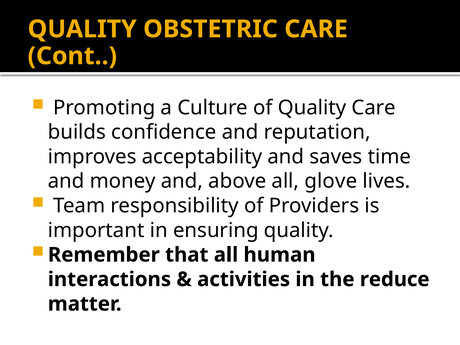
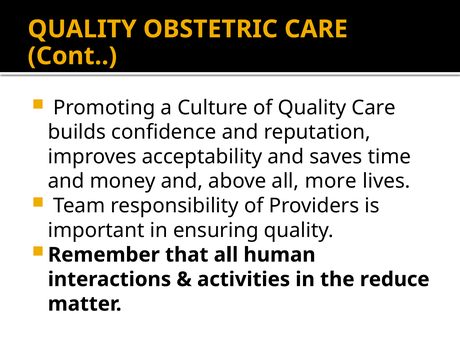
glove: glove -> more
